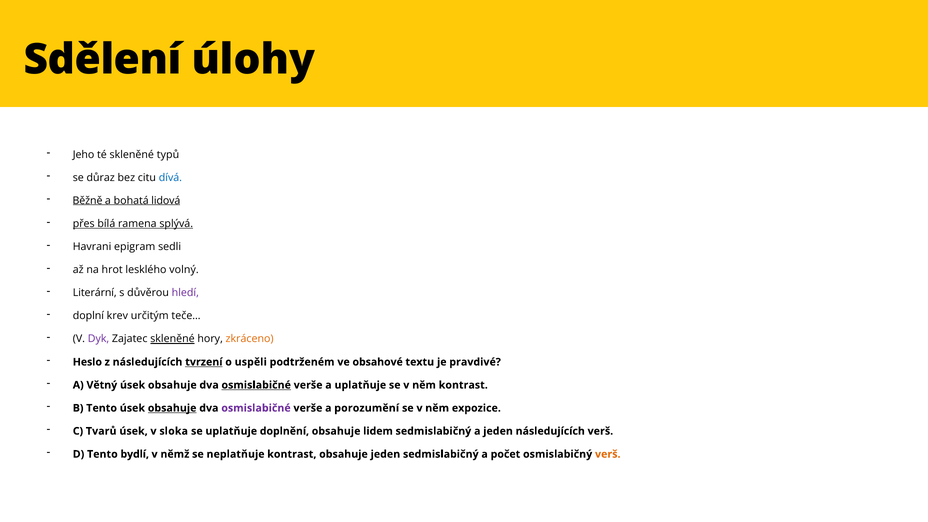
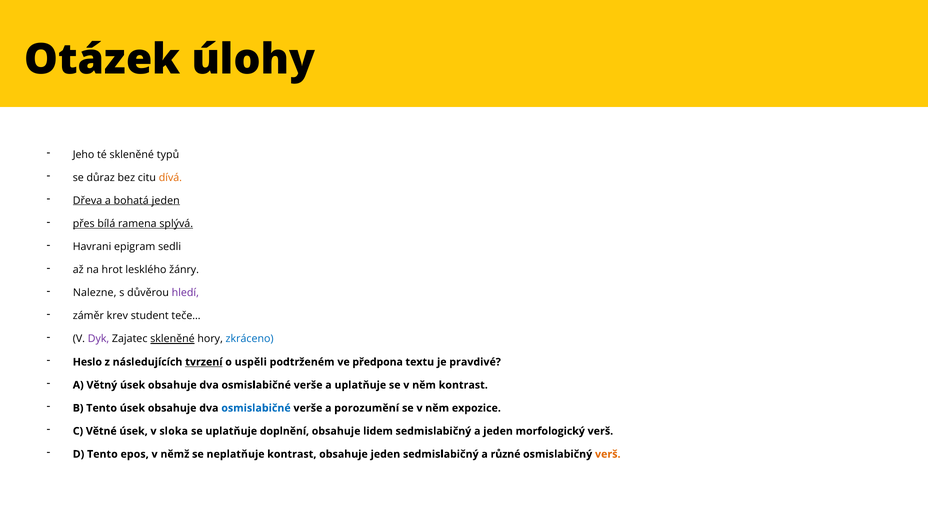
Sdělení: Sdělení -> Otázek
dívá colour: blue -> orange
Běžně: Běžně -> Dřeva
bohatá lidová: lidová -> jeden
volný: volný -> žánry
Literární: Literární -> Nalezne
doplní: doplní -> záměr
určitým: určitým -> student
zkráceno colour: orange -> blue
obsahové: obsahové -> předpona
osmislabičné at (256, 385) underline: present -> none
obsahuje at (172, 408) underline: present -> none
osmislabičné at (256, 408) colour: purple -> blue
Tvarů: Tvarů -> Větné
jeden následujících: následujících -> morfologický
bydlí: bydlí -> epos
počet: počet -> různé
